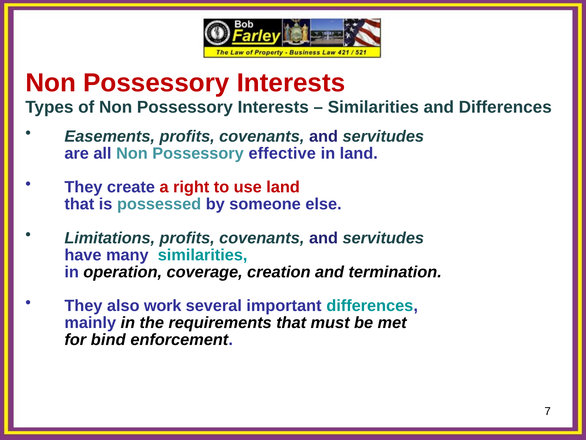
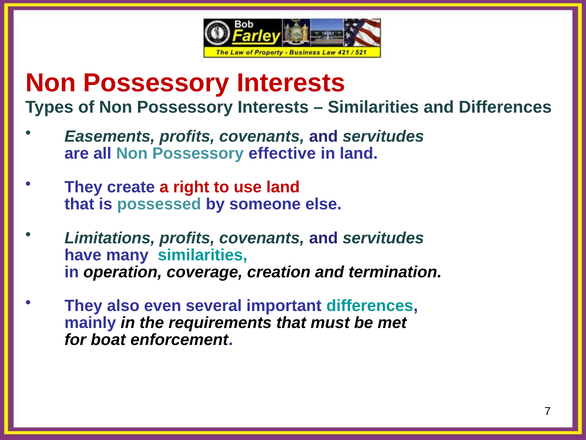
work: work -> even
bind: bind -> boat
